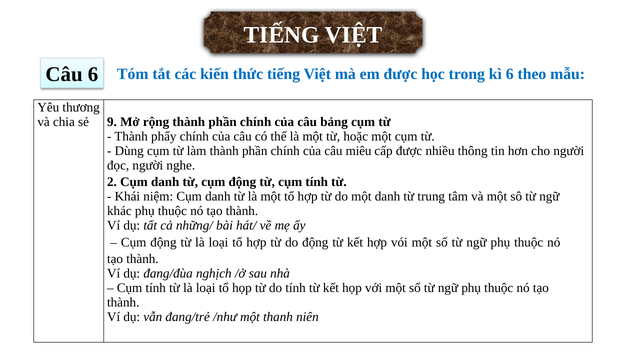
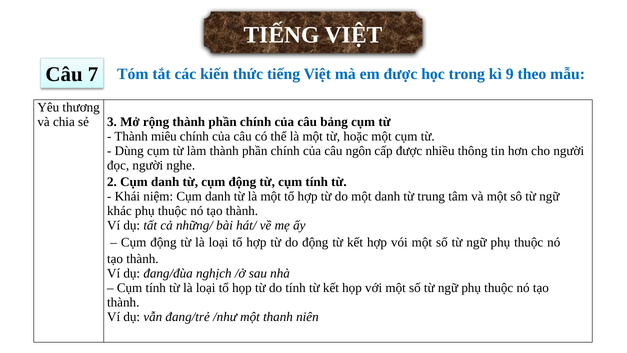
Câu 6: 6 -> 7
kì 6: 6 -> 9
9: 9 -> 3
phẩy: phẩy -> miêu
miêu: miêu -> ngôn
